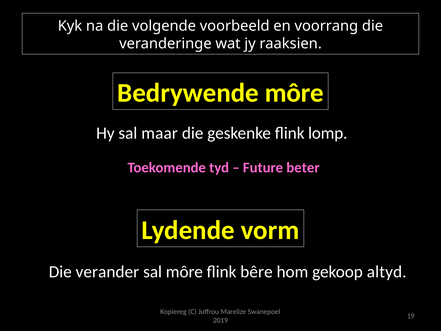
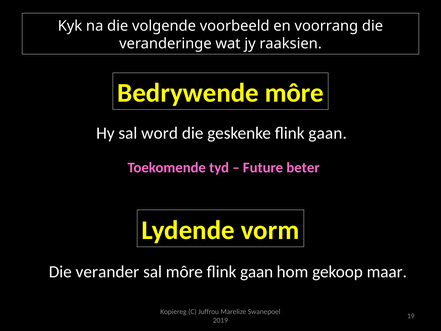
maar: maar -> word
geskenke flink lomp: lomp -> gaan
môre flink bêre: bêre -> gaan
altyd: altyd -> maar
